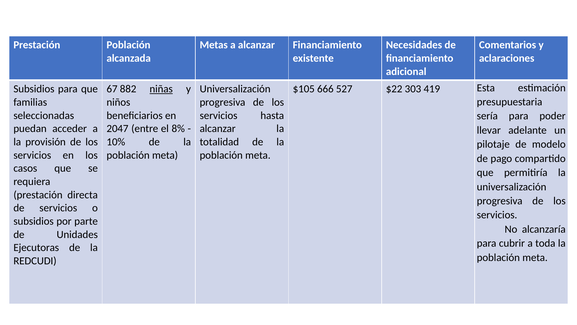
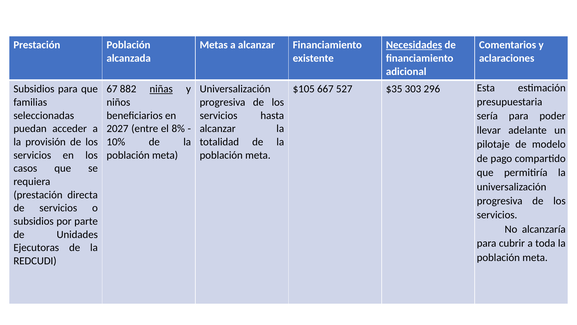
Necesidades underline: none -> present
666: 666 -> 667
$22: $22 -> $35
419: 419 -> 296
2047: 2047 -> 2027
